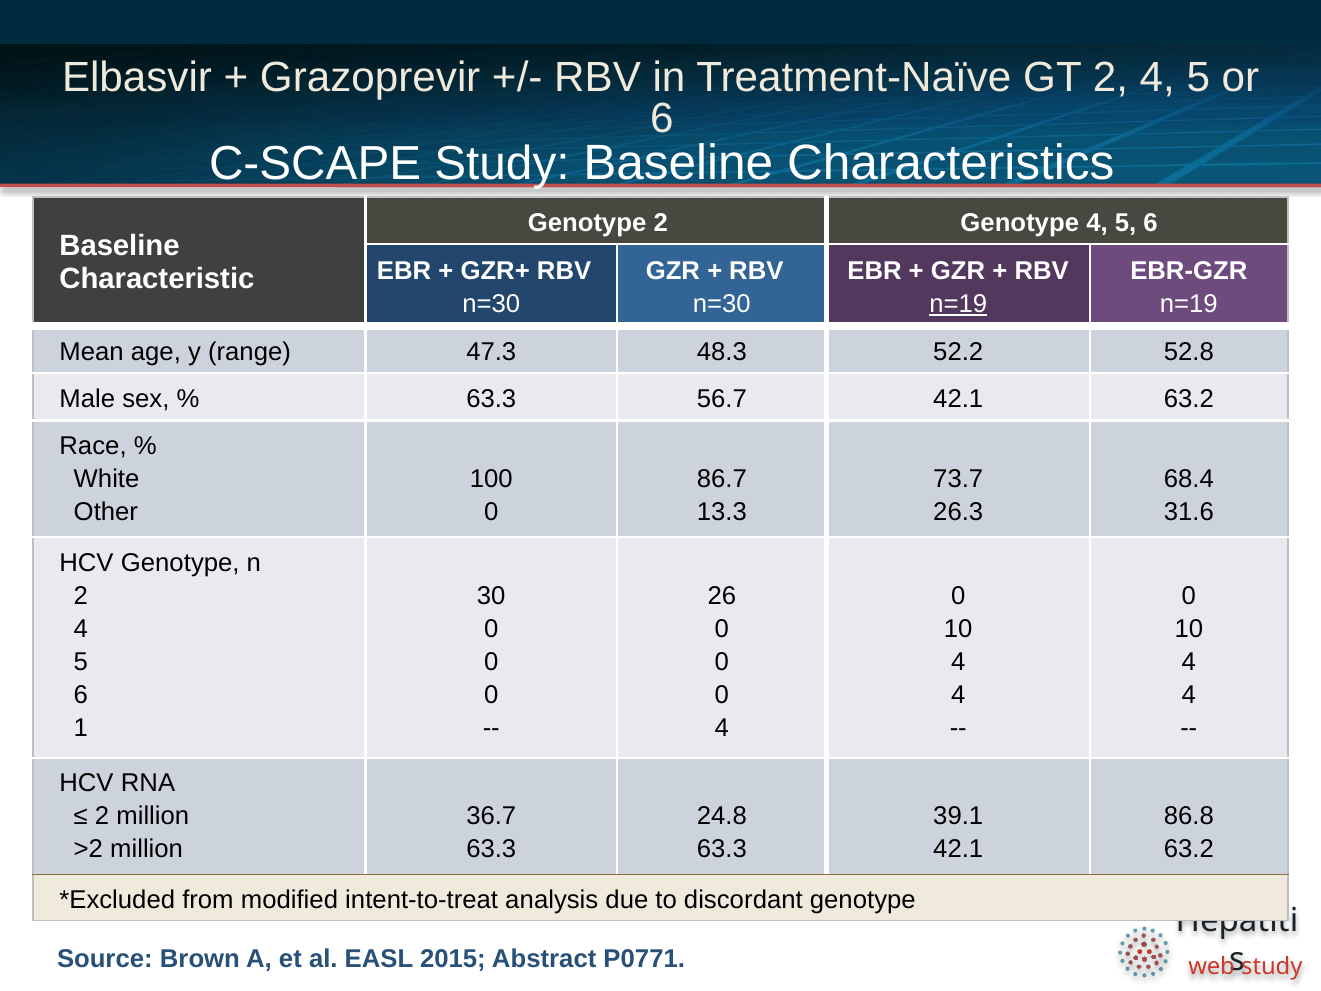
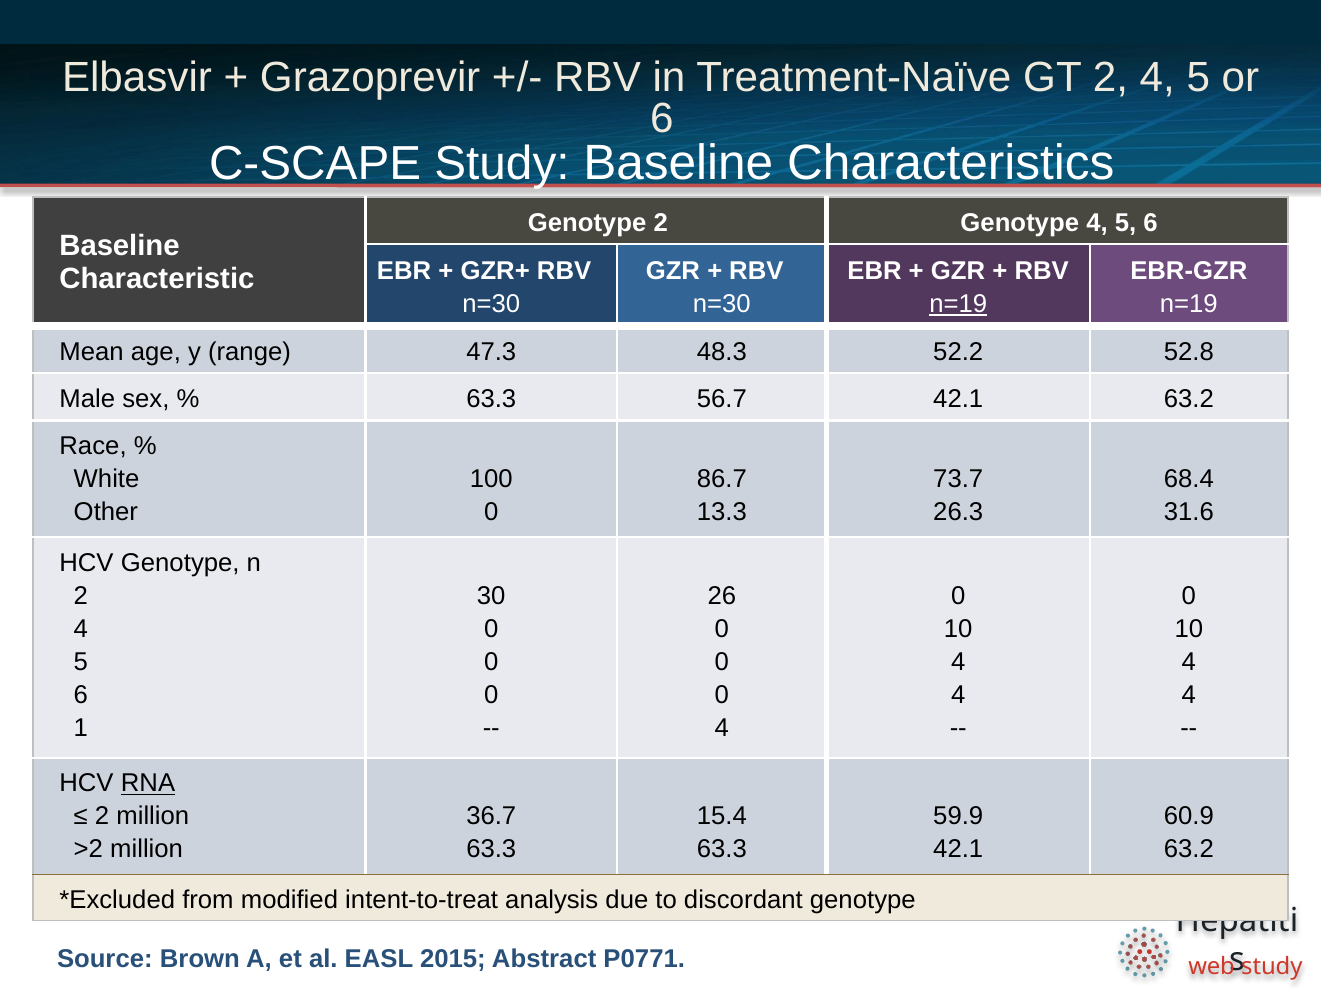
RNA underline: none -> present
24.8: 24.8 -> 15.4
39.1: 39.1 -> 59.9
86.8: 86.8 -> 60.9
